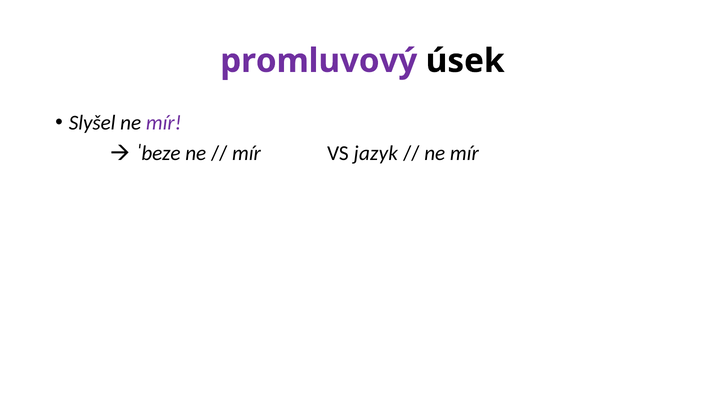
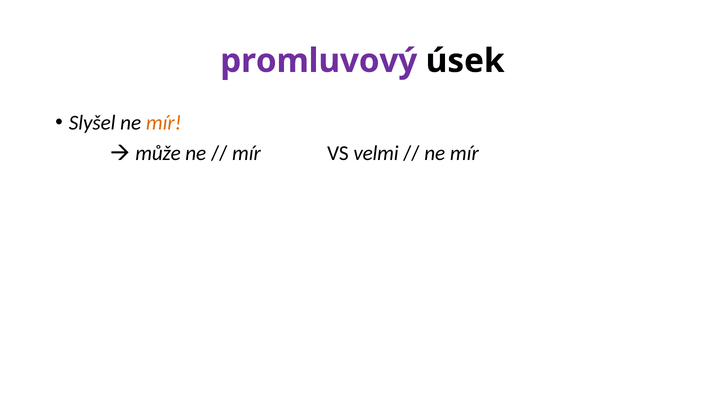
mír at (164, 123) colour: purple -> orange
ˈbeze: ˈbeze -> může
jazyk: jazyk -> velmi
